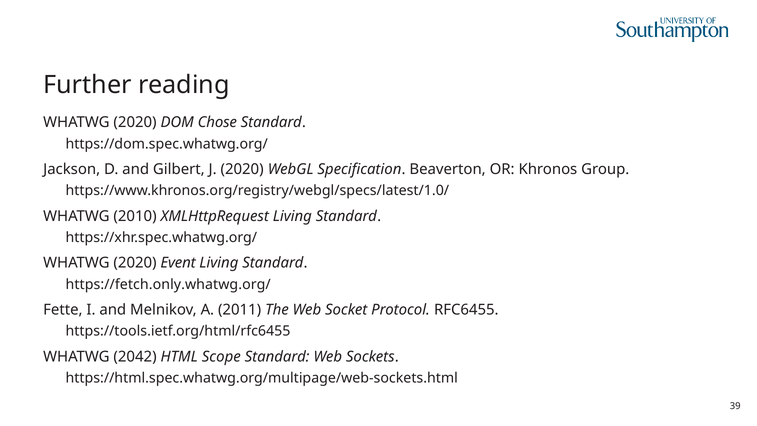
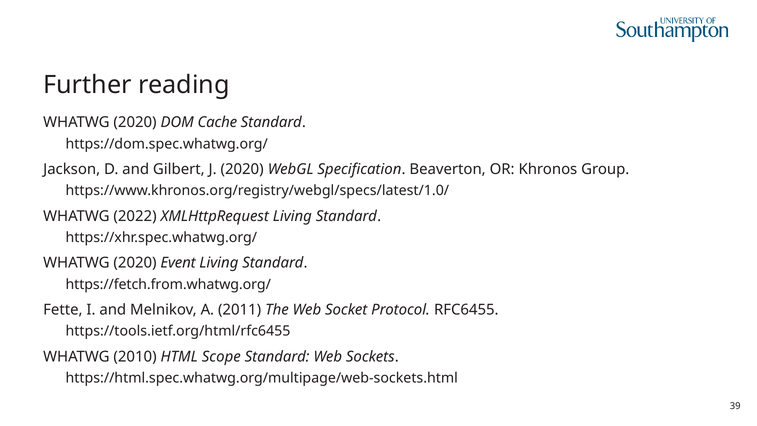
Chose: Chose -> Cache
2010: 2010 -> 2022
https://fetch.only.whatwg.org/: https://fetch.only.whatwg.org/ -> https://fetch.from.whatwg.org/
2042: 2042 -> 2010
